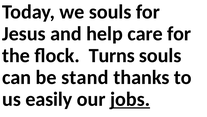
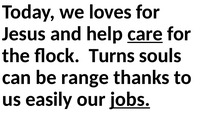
we souls: souls -> loves
care underline: none -> present
stand: stand -> range
